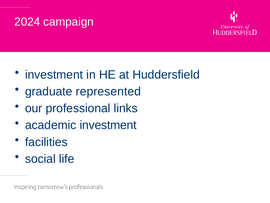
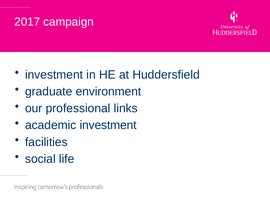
2024: 2024 -> 2017
represented: represented -> environment
